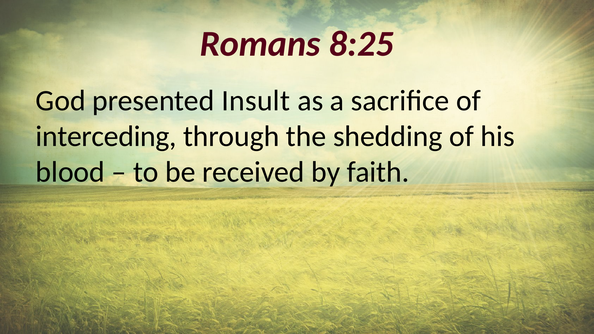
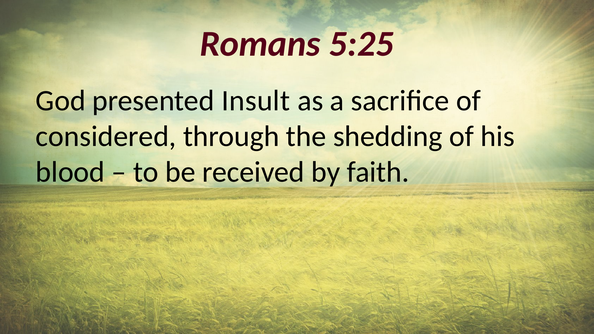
8:25: 8:25 -> 5:25
interceding: interceding -> considered
